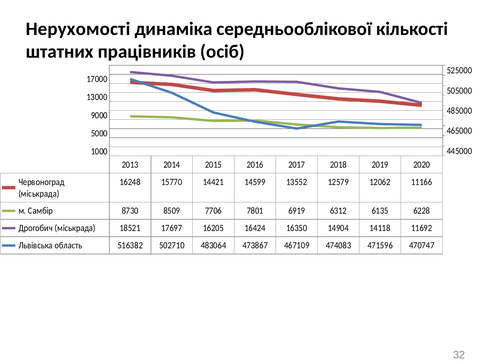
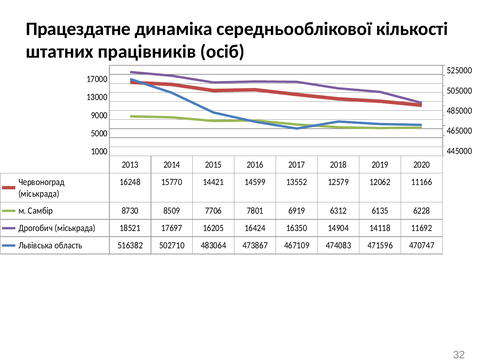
Нерухомості: Нерухомості -> Працездатне
